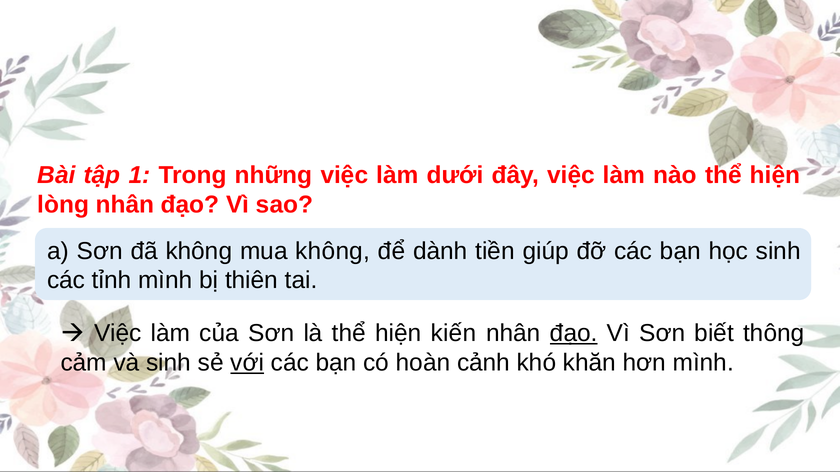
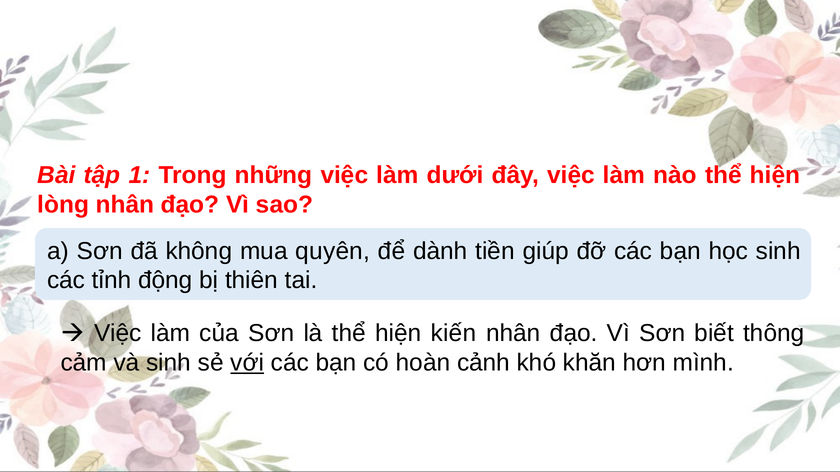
mua không: không -> quyên
tỉnh mình: mình -> động
đạo at (574, 333) underline: present -> none
